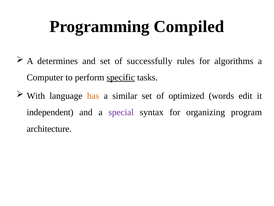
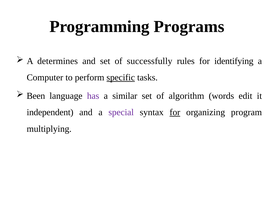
Compiled: Compiled -> Programs
algorithms: algorithms -> identifying
With: With -> Been
has colour: orange -> purple
optimized: optimized -> algorithm
for at (175, 112) underline: none -> present
architecture: architecture -> multiplying
